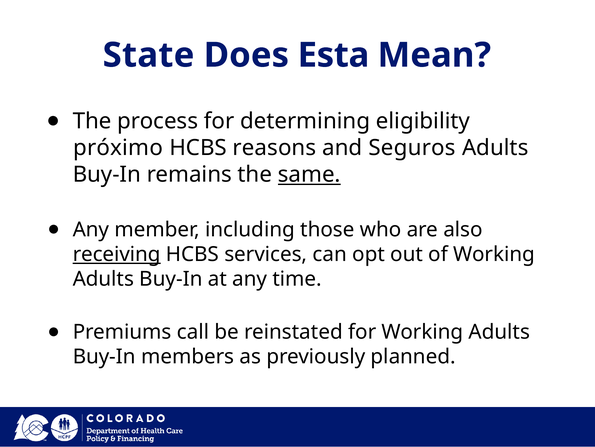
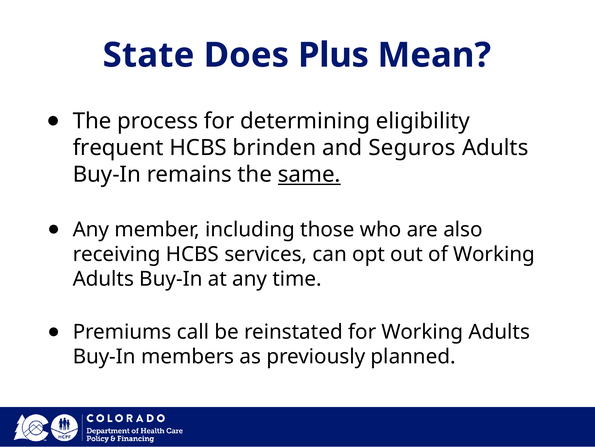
Esta: Esta -> Plus
próximo: próximo -> frequent
reasons: reasons -> brinden
receiving underline: present -> none
